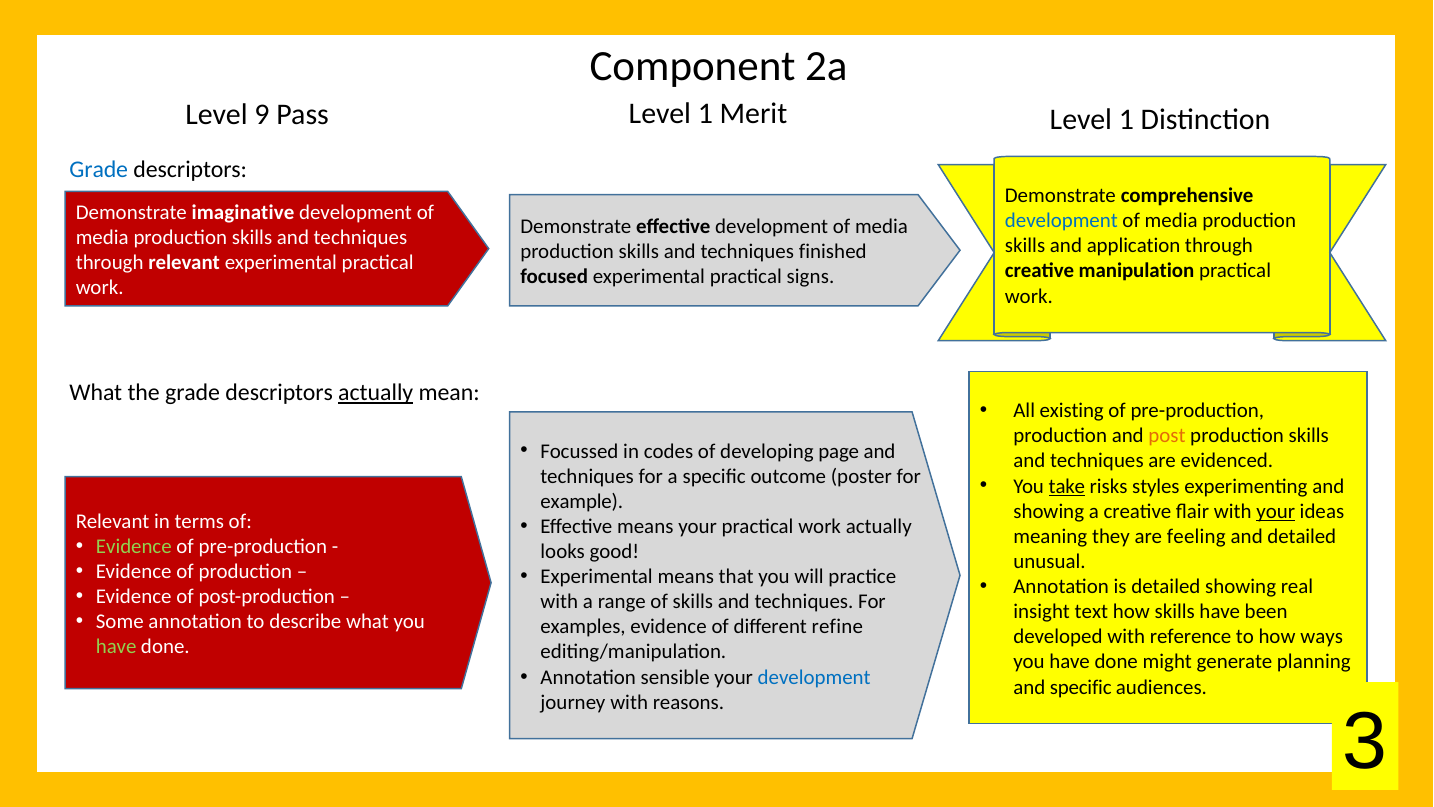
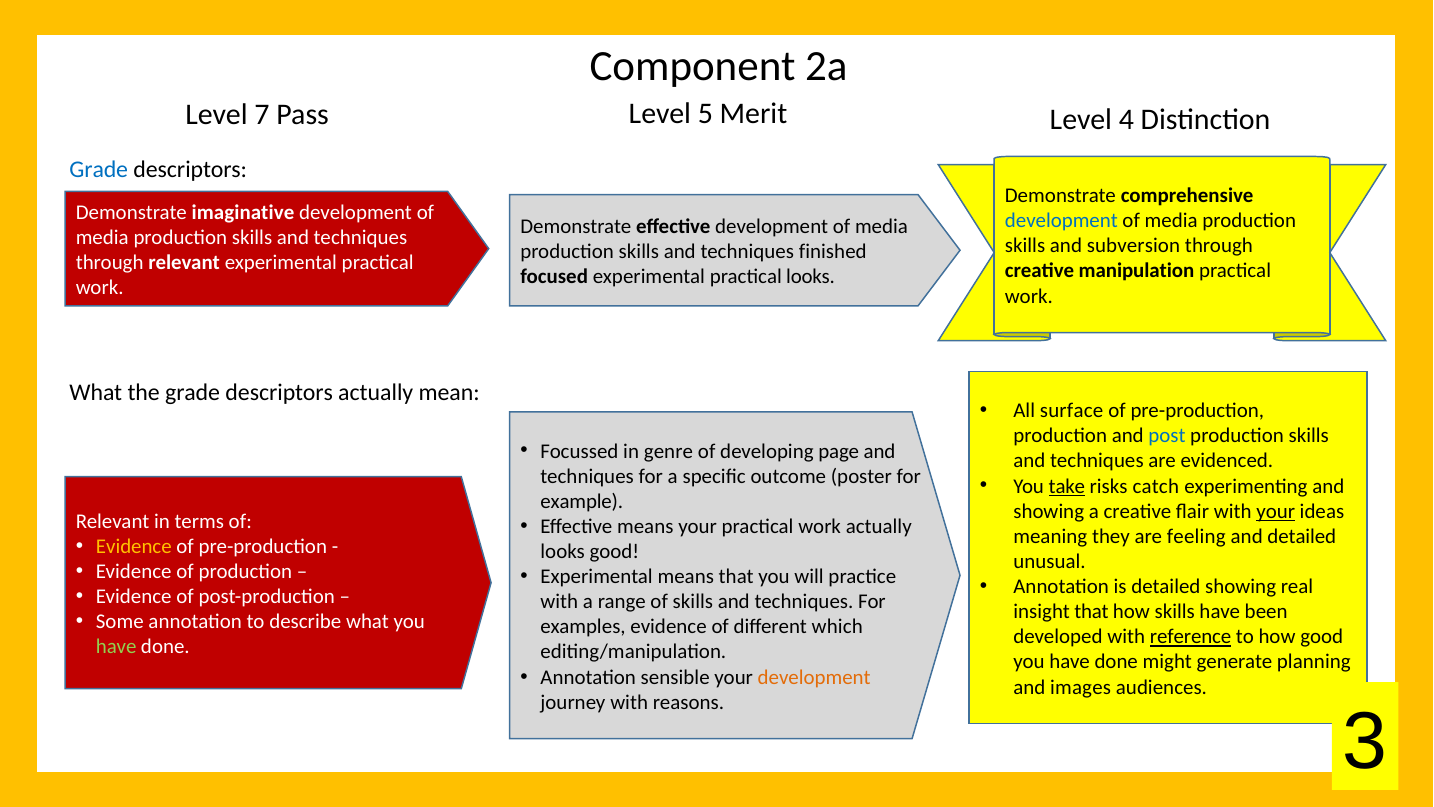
9: 9 -> 7
Pass Level 1: 1 -> 5
Merit Level 1: 1 -> 4
application: application -> subversion
practical signs: signs -> looks
actually at (376, 393) underline: present -> none
existing: existing -> surface
post colour: orange -> blue
codes: codes -> genre
styles: styles -> catch
Evidence at (134, 546) colour: light green -> yellow
insight text: text -> that
refine: refine -> which
reference underline: none -> present
how ways: ways -> good
development at (814, 677) colour: blue -> orange
and specific: specific -> images
